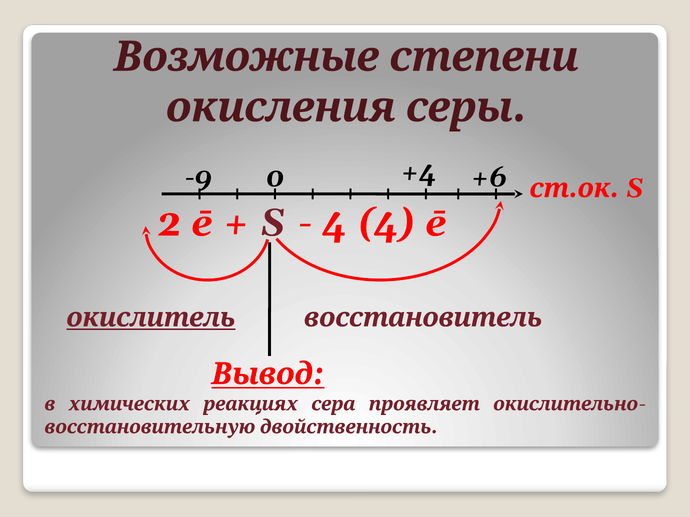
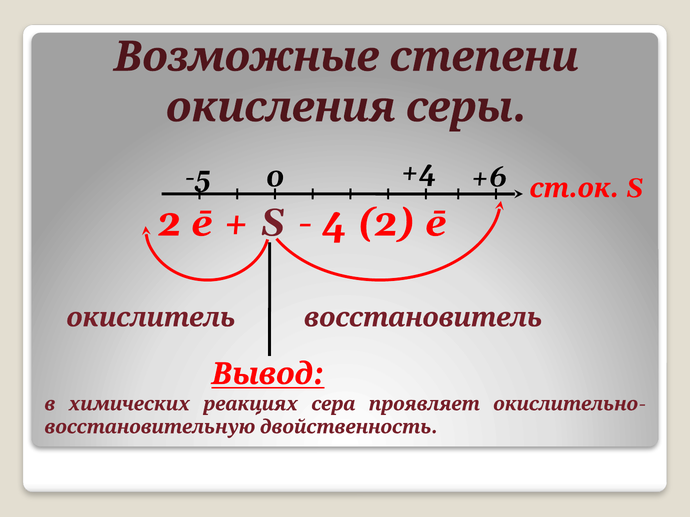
-9: -9 -> -5
4 4: 4 -> 2
окислитель underline: present -> none
